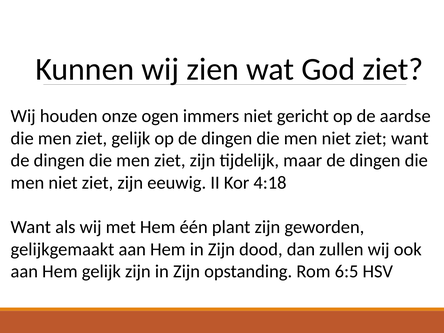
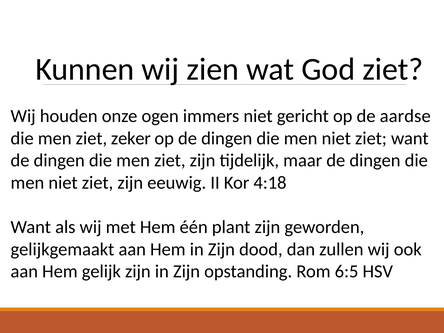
ziet gelijk: gelijk -> zeker
